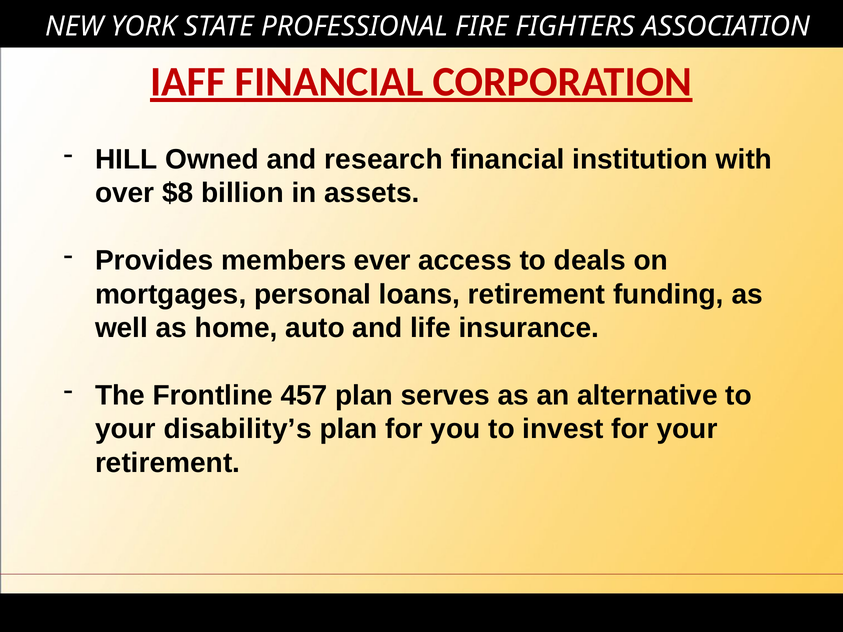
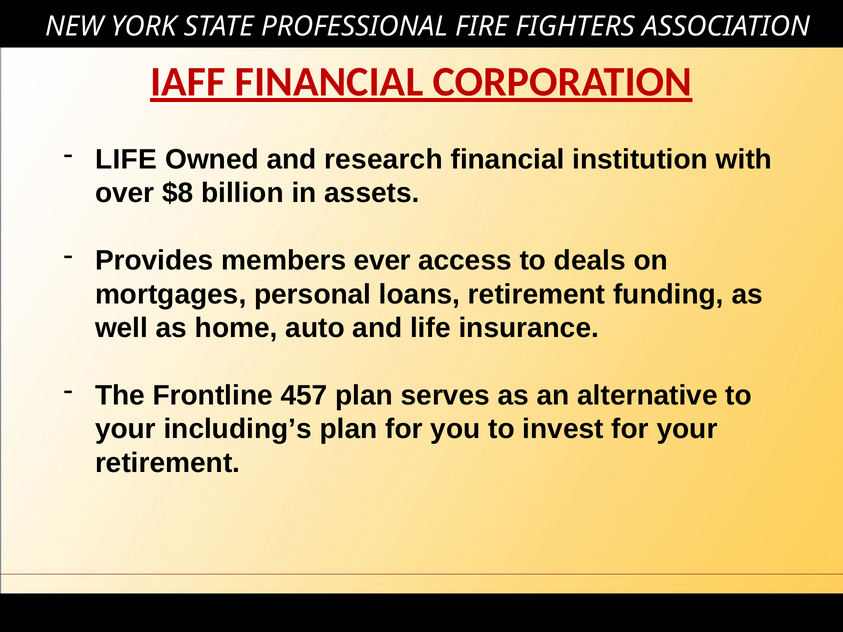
HILL at (126, 159): HILL -> LIFE
disability’s: disability’s -> including’s
